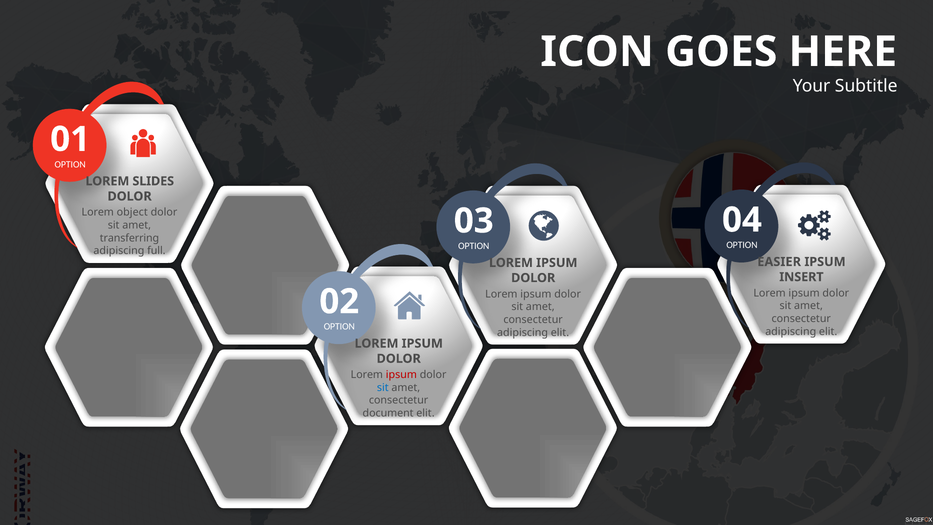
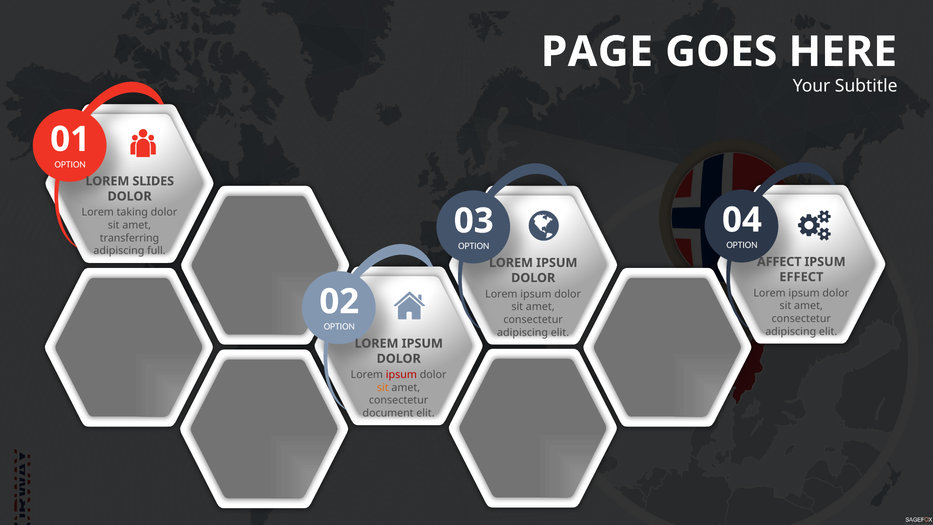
ICON: ICON -> PAGE
object: object -> taking
EASIER: EASIER -> AFFECT
INSERT: INSERT -> EFFECT
sit at (383, 387) colour: blue -> orange
